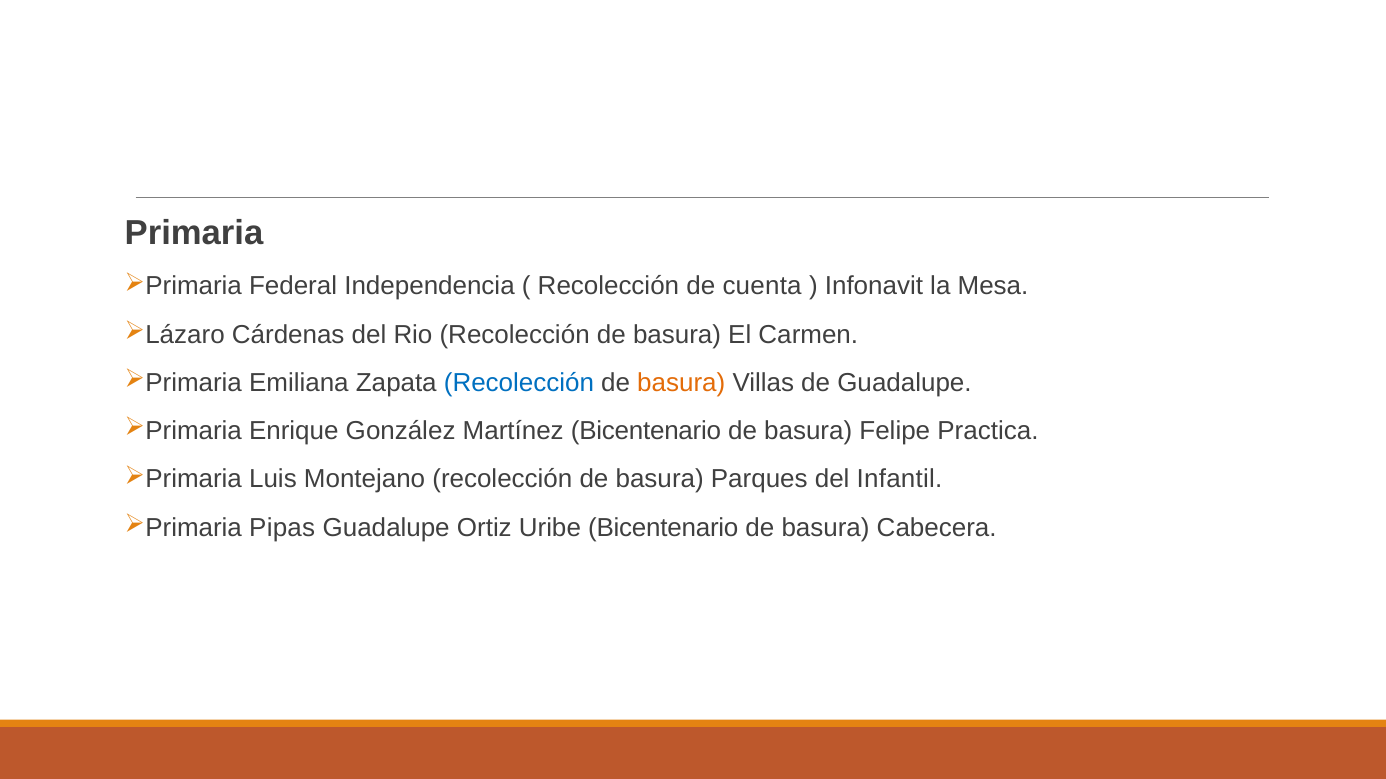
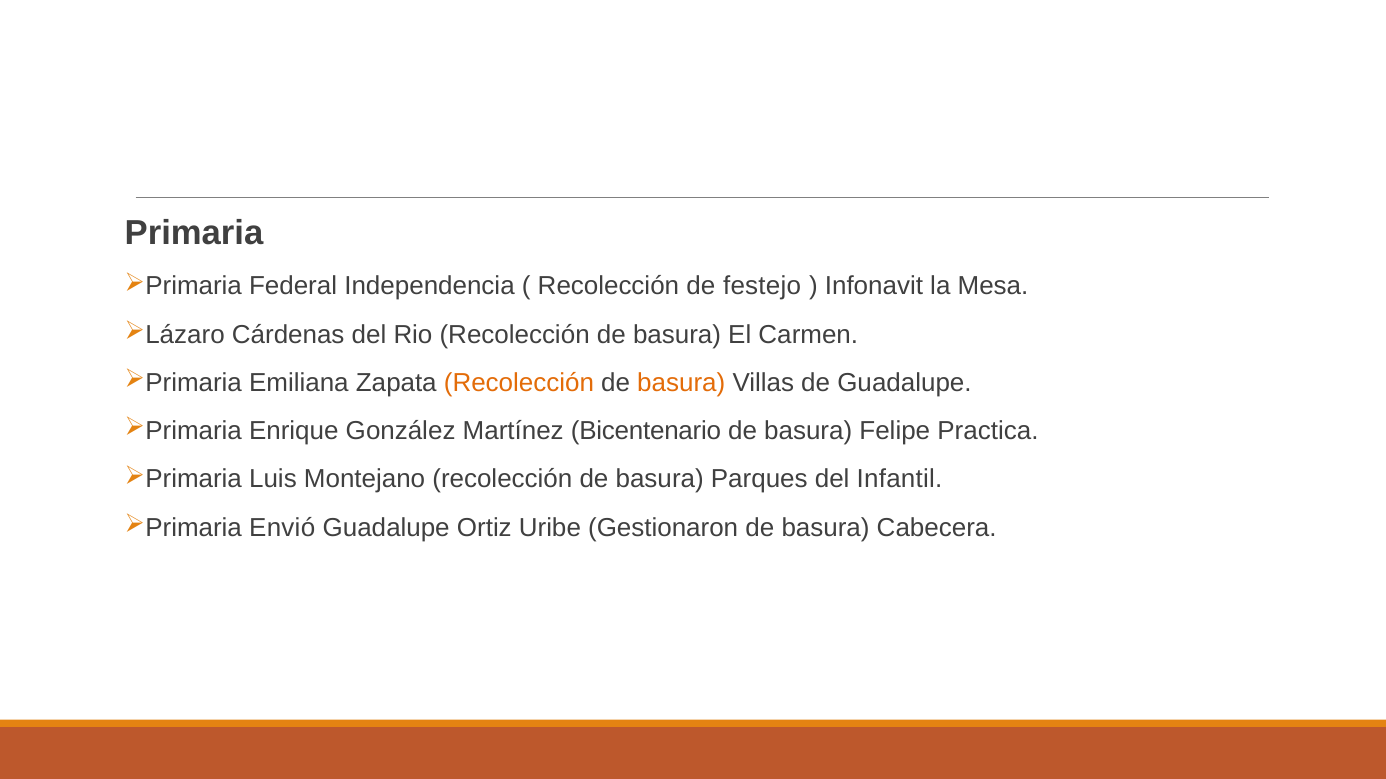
cuenta: cuenta -> festejo
Recolección at (519, 383) colour: blue -> orange
Pipas: Pipas -> Envió
Uribe Bicentenario: Bicentenario -> Gestionaron
